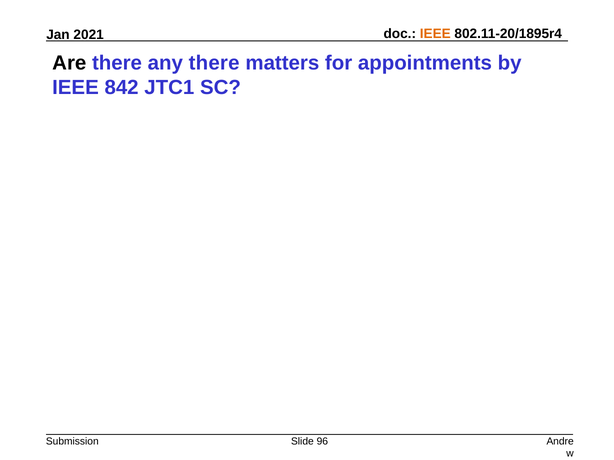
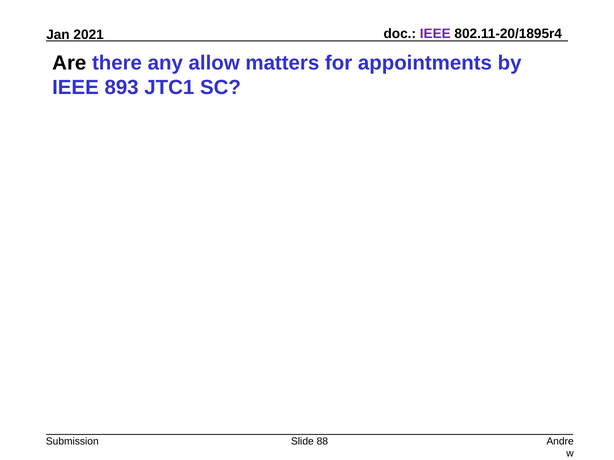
IEEE at (435, 34) colour: orange -> purple
any there: there -> allow
842: 842 -> 893
96: 96 -> 88
